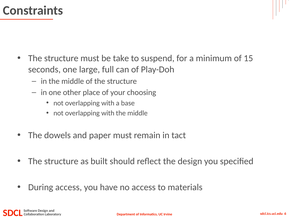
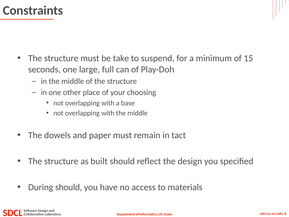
During access: access -> should
